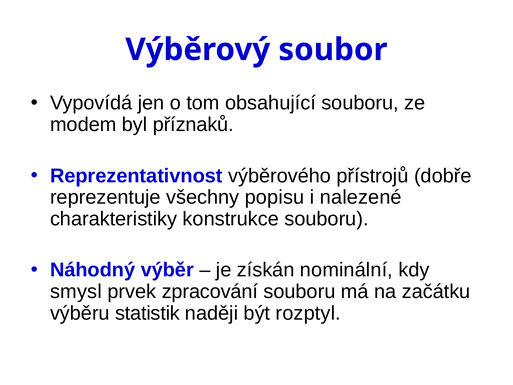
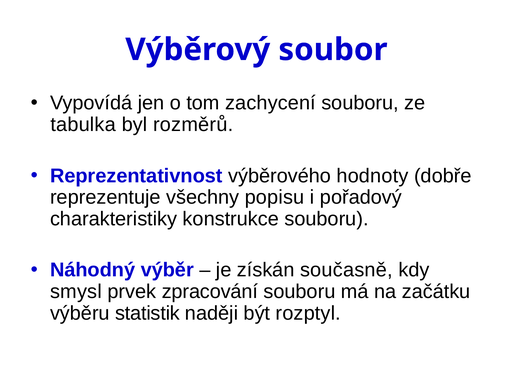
obsahující: obsahující -> zachycení
modem: modem -> tabulka
příznaků: příznaků -> rozměrů
přístrojů: přístrojů -> hodnoty
nalezené: nalezené -> pořadový
nominální: nominální -> současně
